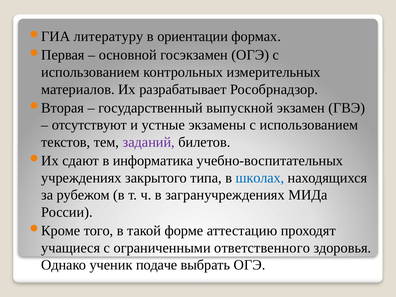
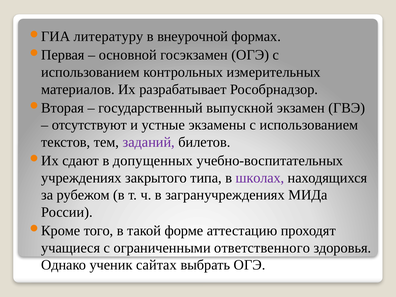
ориентации: ориентации -> внеурочной
информатика: информатика -> допущенных
школах colour: blue -> purple
подаче: подаче -> сайтах
